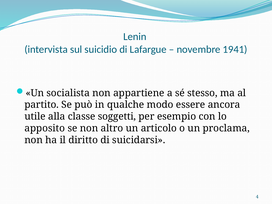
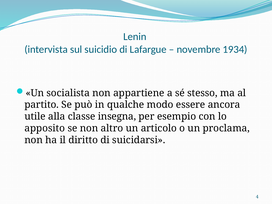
1941: 1941 -> 1934
soggetti: soggetti -> insegna
